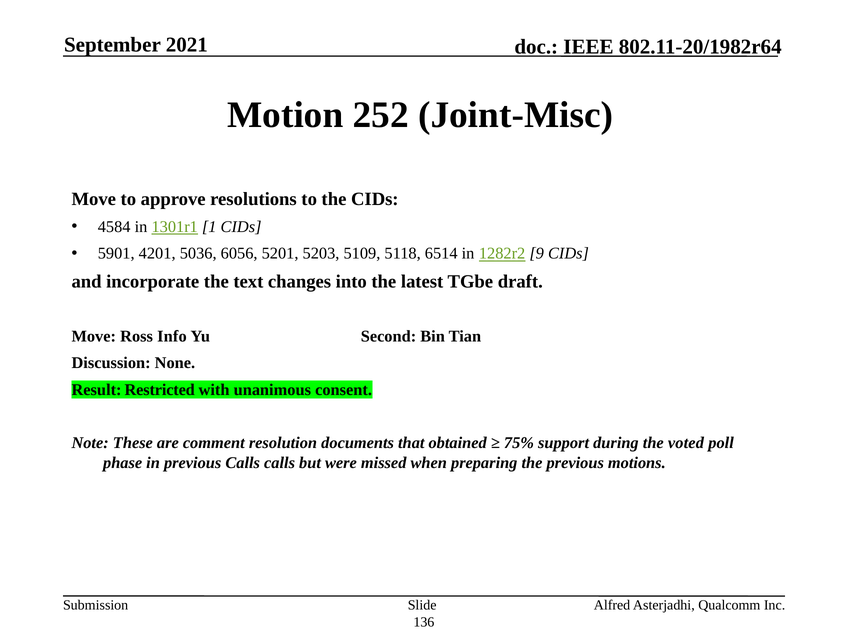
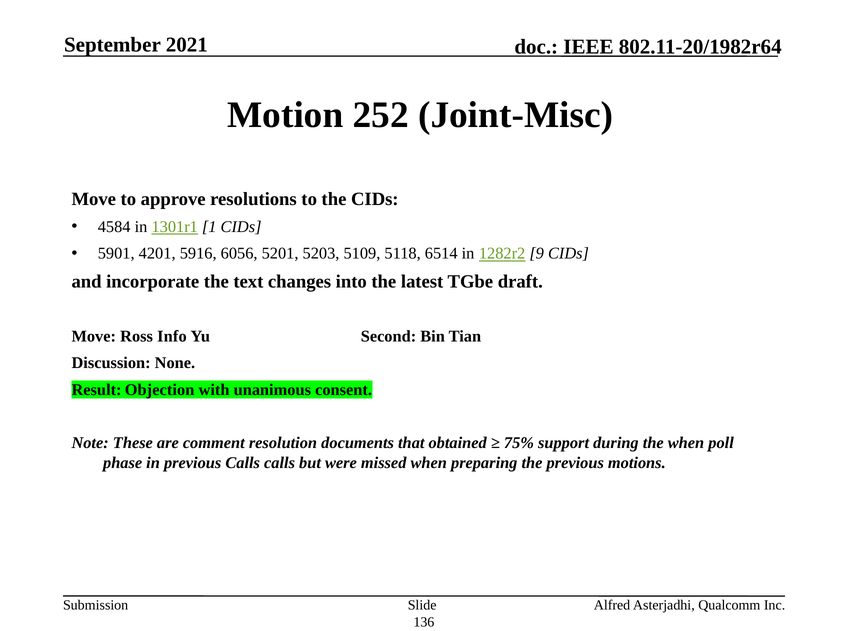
5036: 5036 -> 5916
Restricted: Restricted -> Objection
the voted: voted -> when
